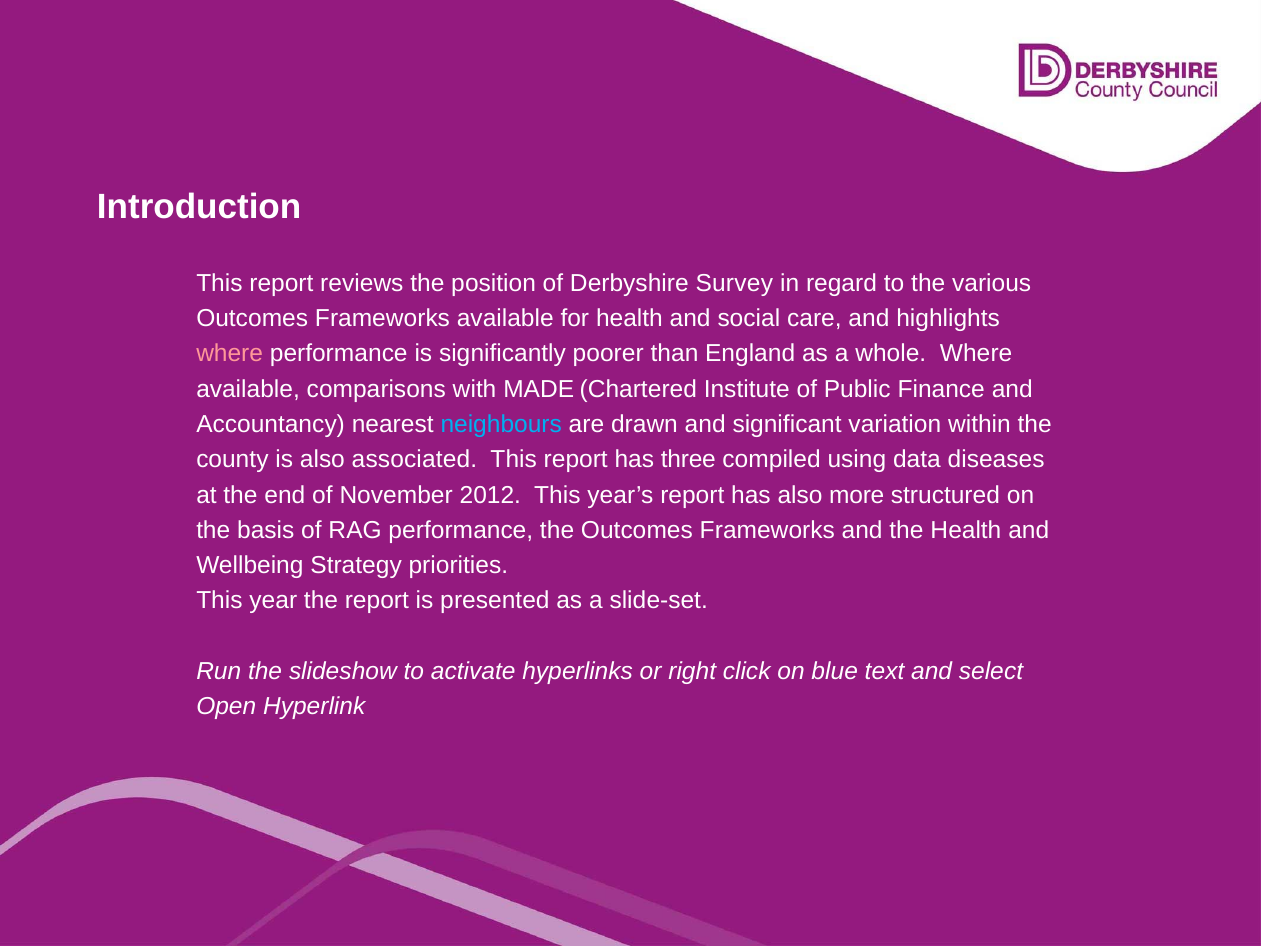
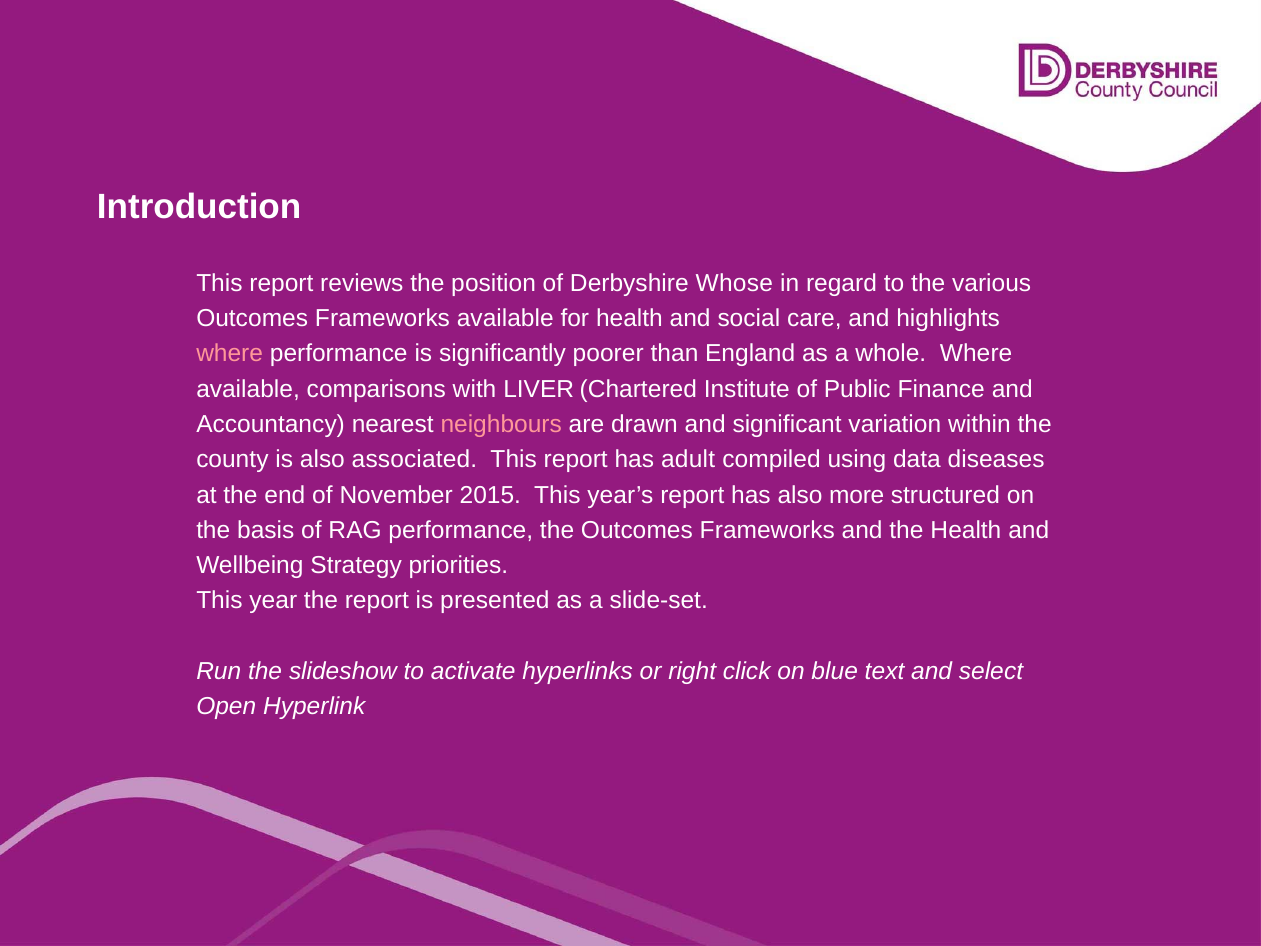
Survey: Survey -> Whose
MADE: MADE -> LIVER
neighbours colour: light blue -> pink
three: three -> adult
2012: 2012 -> 2015
